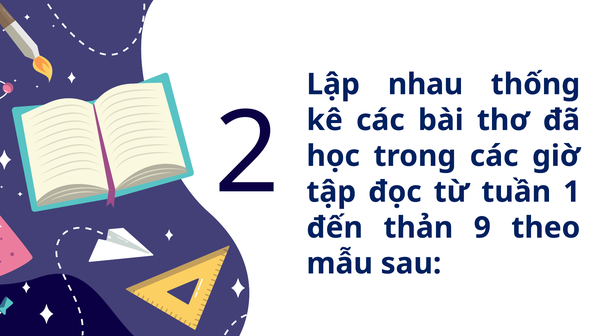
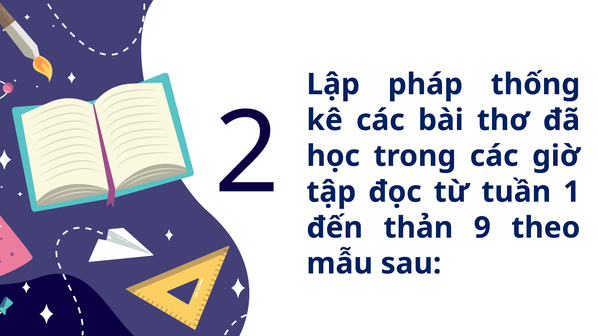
nhau: nhau -> pháp
